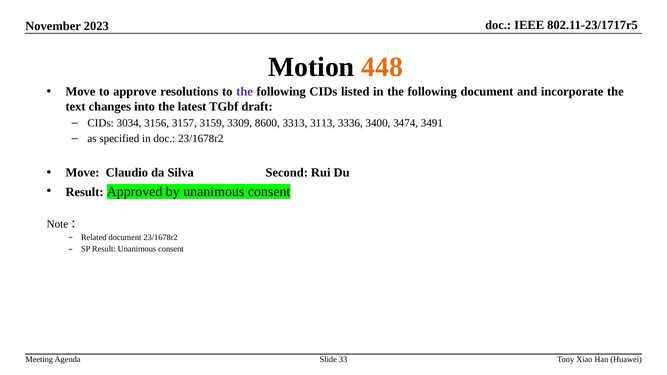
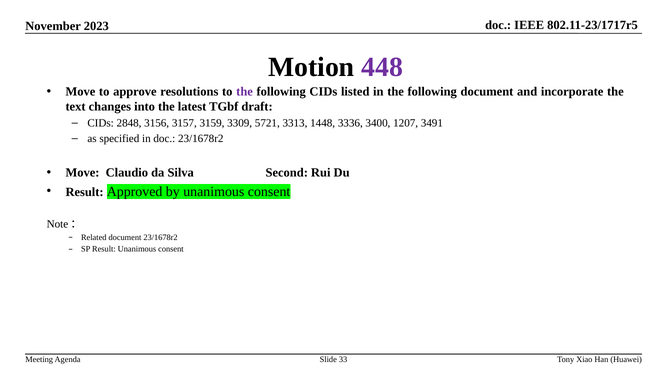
448 colour: orange -> purple
3034: 3034 -> 2848
8600: 8600 -> 5721
3113: 3113 -> 1448
3474: 3474 -> 1207
